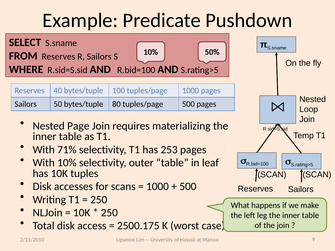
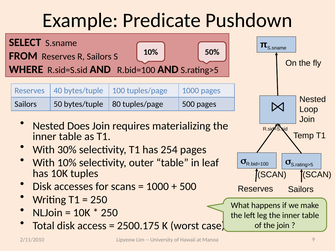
Page: Page -> Does
71%: 71% -> 30%
253: 253 -> 254
